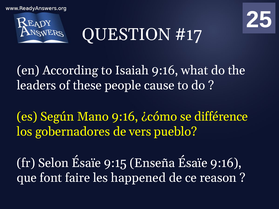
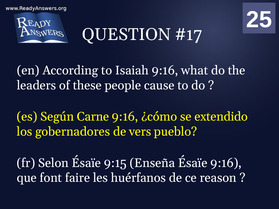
Mano: Mano -> Carne
différence: différence -> extendido
happened: happened -> huérfanos
